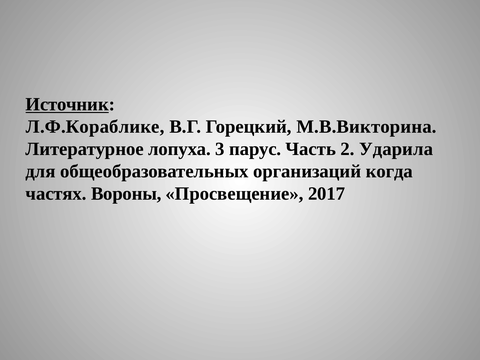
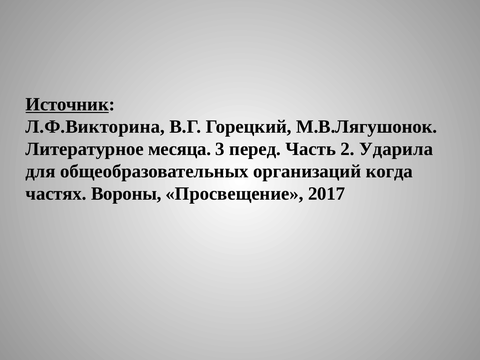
Л.Ф.Кораблике: Л.Ф.Кораблике -> Л.Ф.Викторина
М.В.Викторина: М.В.Викторина -> М.В.Лягушонок
лопуха: лопуха -> месяца
парус: парус -> перед
